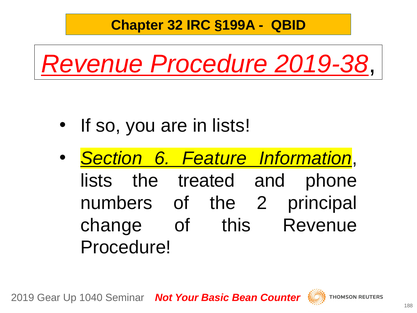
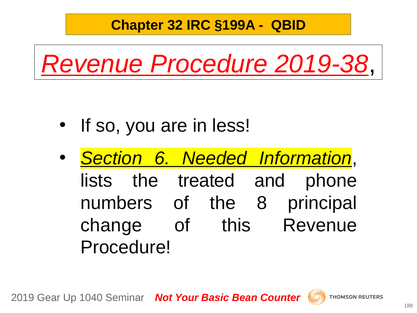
in lists: lists -> less
Feature: Feature -> Needed
2: 2 -> 8
